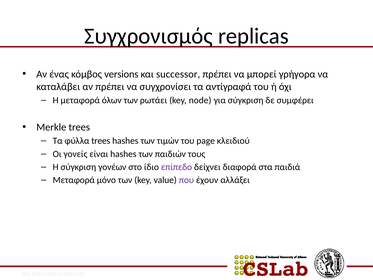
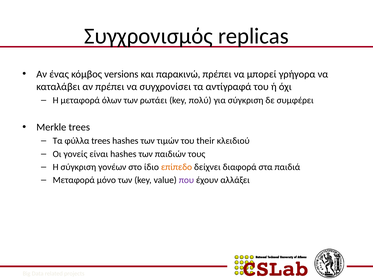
successor: successor -> παρακινώ
node: node -> πολύ
page: page -> their
επίπεδο colour: purple -> orange
